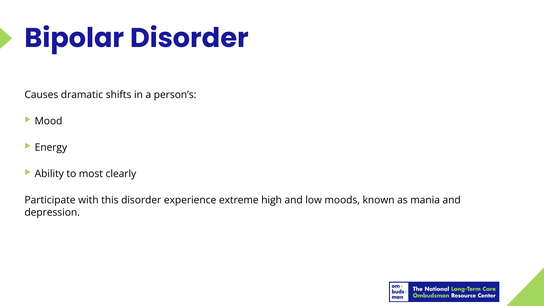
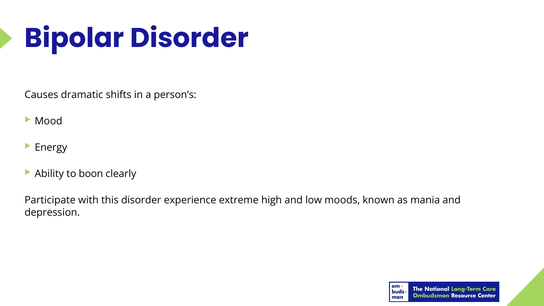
most: most -> boon
